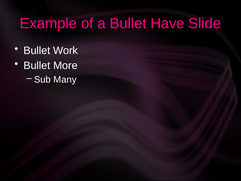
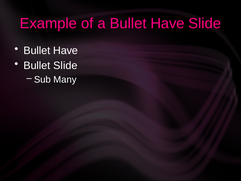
Work at (66, 51): Work -> Have
Bullet More: More -> Slide
